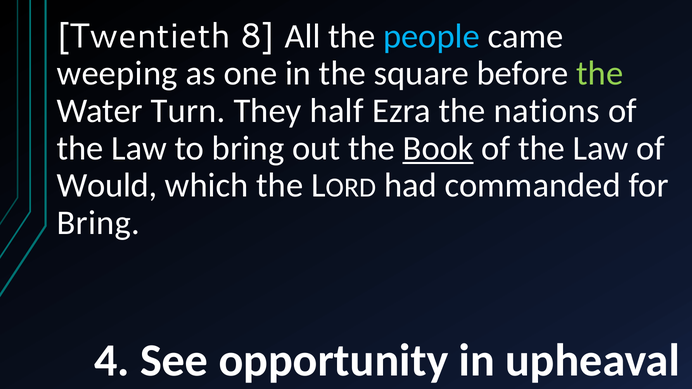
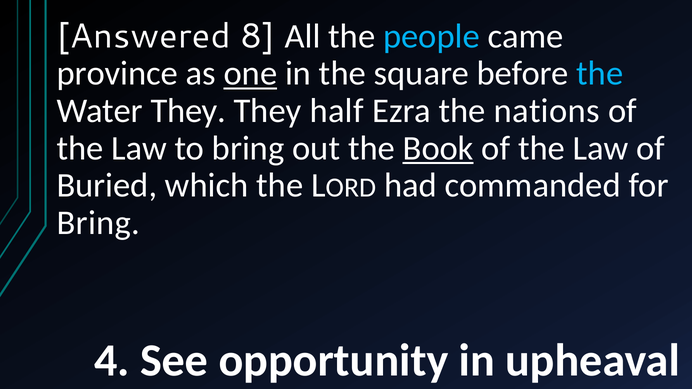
Twentieth: Twentieth -> Answered
weeping: weeping -> province
one underline: none -> present
the at (600, 74) colour: light green -> light blue
Water Turn: Turn -> They
Would: Would -> Buried
